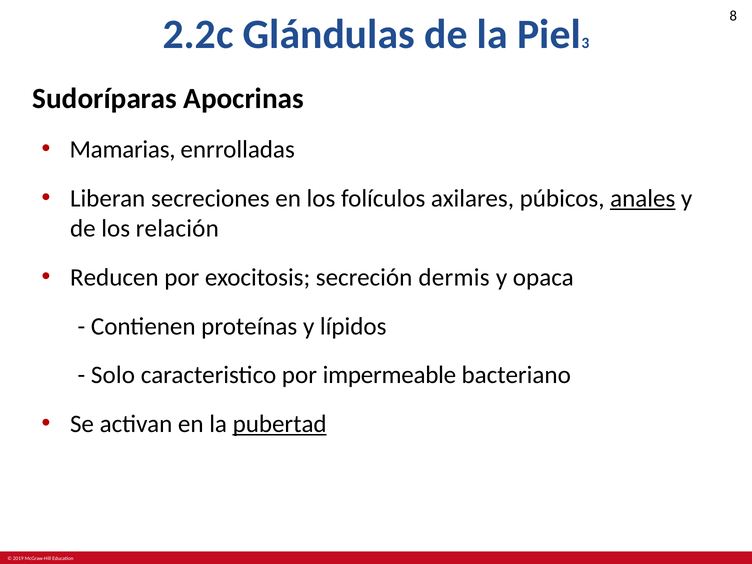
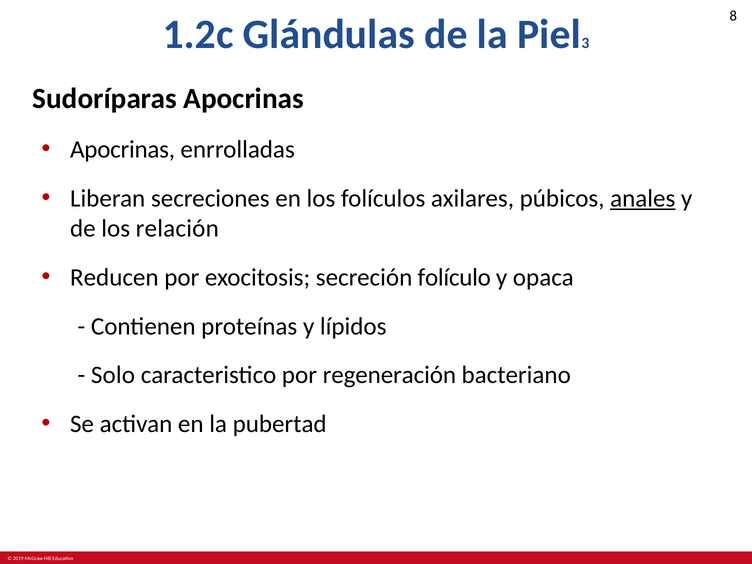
2.2c: 2.2c -> 1.2c
Mamarias at (123, 150): Mamarias -> Apocrinas
dermis: dermis -> folículo
impermeable: impermeable -> regeneración
pubertad underline: present -> none
